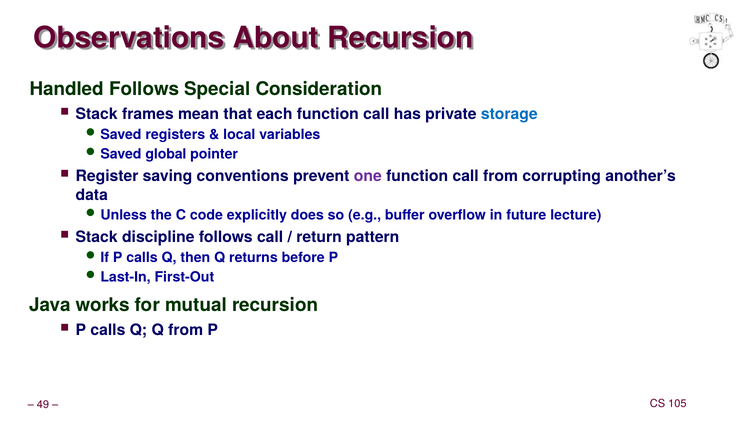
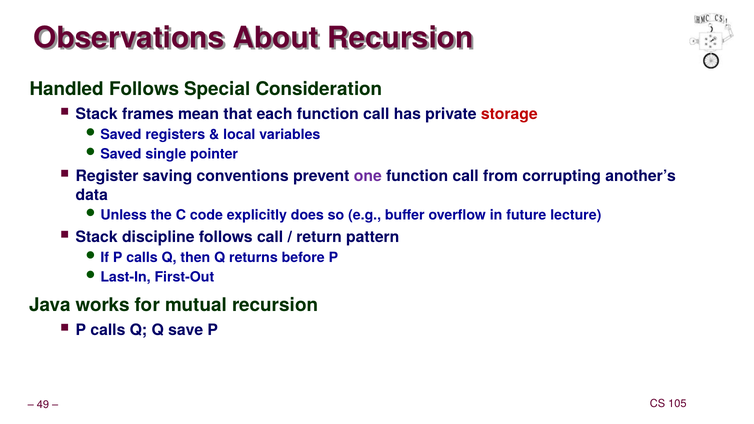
storage colour: blue -> red
global: global -> single
Q from: from -> save
